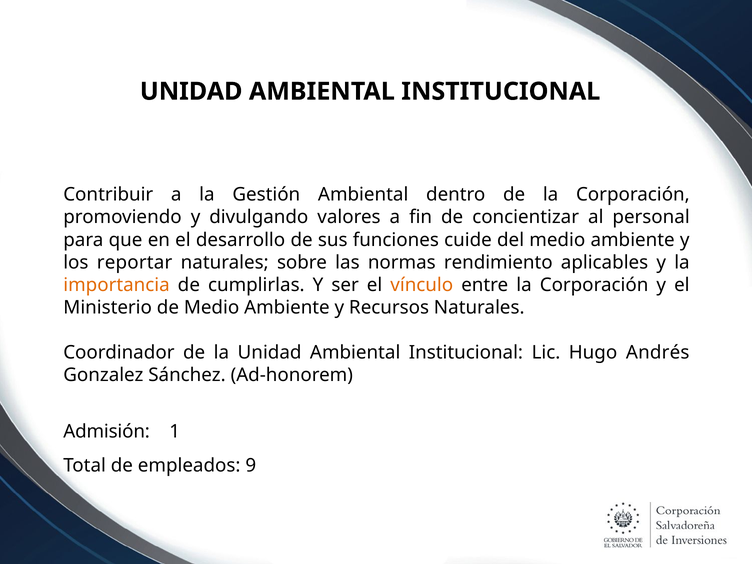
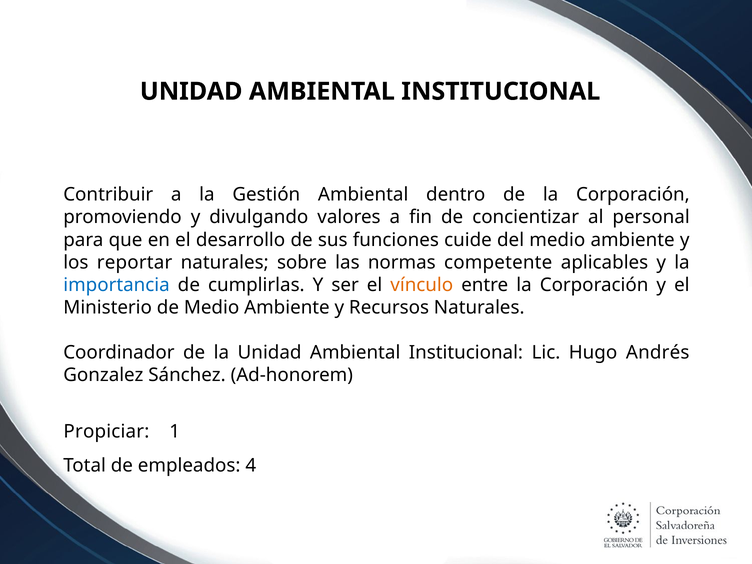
rendimiento: rendimiento -> competente
importancia colour: orange -> blue
Admisión: Admisión -> Propiciar
9: 9 -> 4
